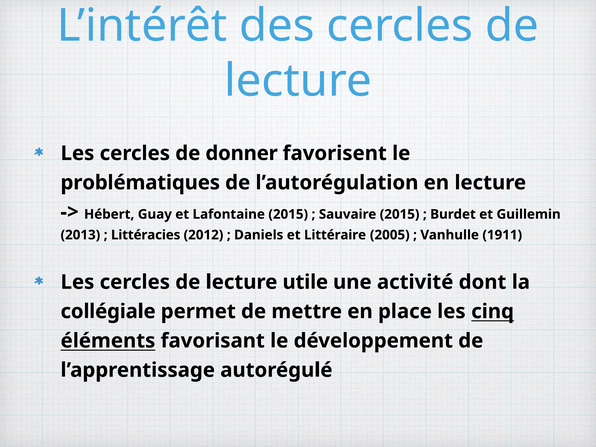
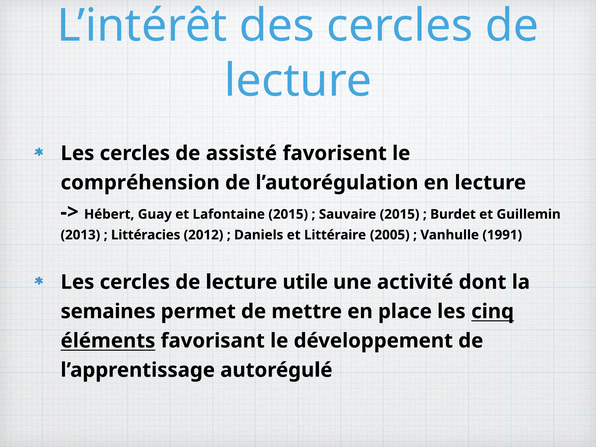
donner: donner -> assisté
problématiques: problématiques -> compréhension
1911: 1911 -> 1991
collégiale: collégiale -> semaines
